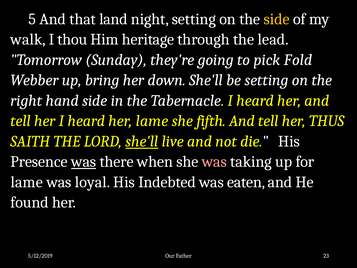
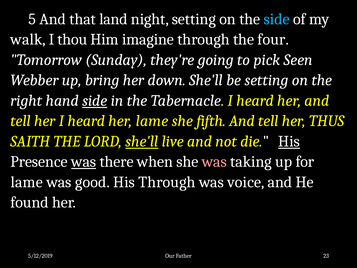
side at (277, 19) colour: yellow -> light blue
heritage: heritage -> imagine
lead: lead -> four
Fold: Fold -> Seen
side at (95, 100) underline: none -> present
His at (289, 141) underline: none -> present
loyal: loyal -> good
His Indebted: Indebted -> Through
eaten: eaten -> voice
